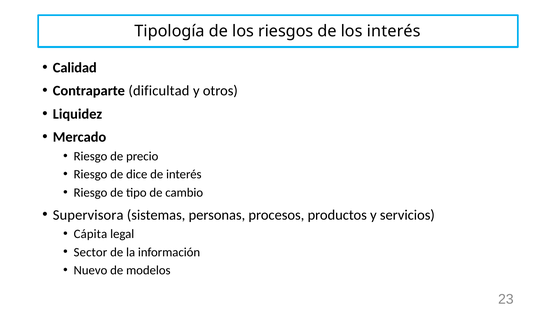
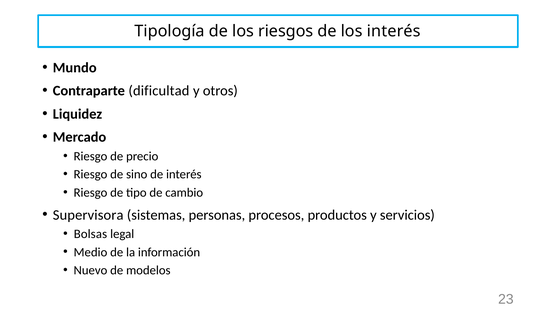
Calidad: Calidad -> Mundo
dice: dice -> sino
Cápita: Cápita -> Bolsas
Sector: Sector -> Medio
